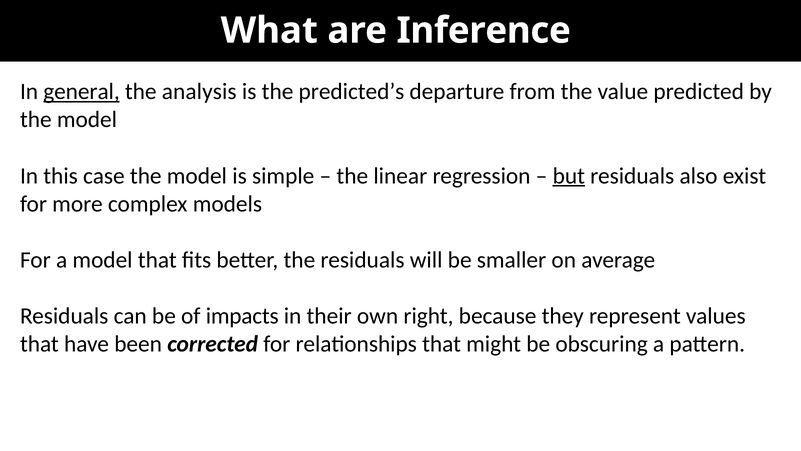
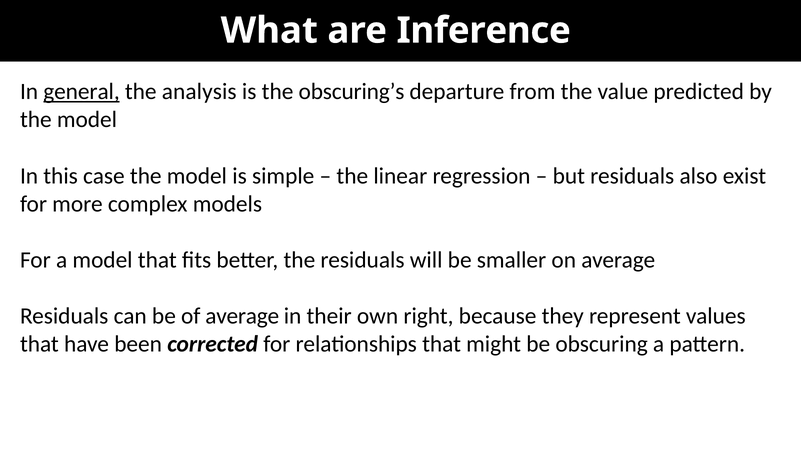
predicted’s: predicted’s -> obscuring’s
but underline: present -> none
of impacts: impacts -> average
